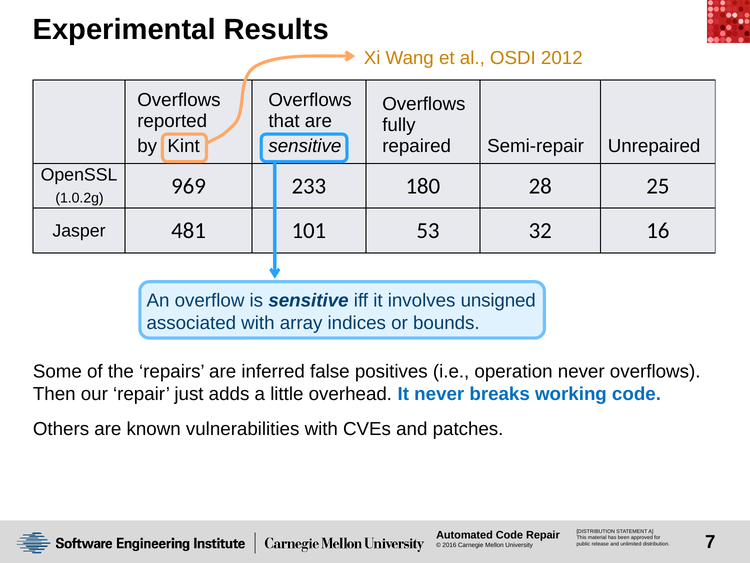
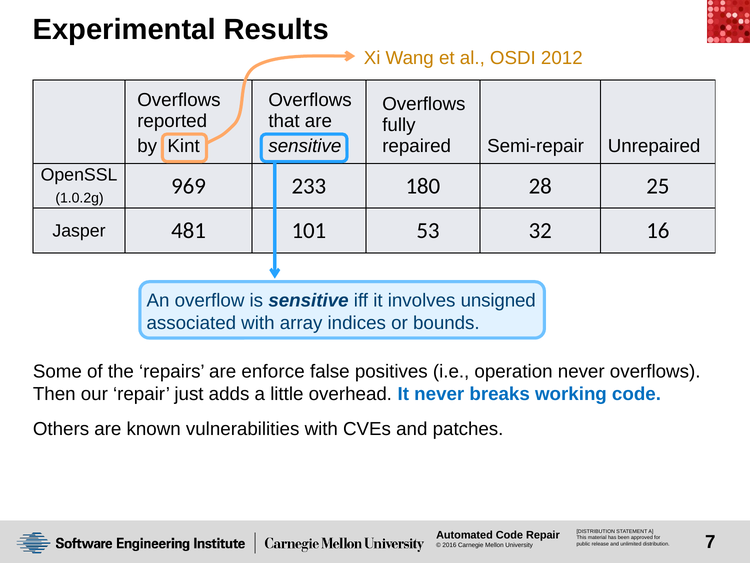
inferred: inferred -> enforce
